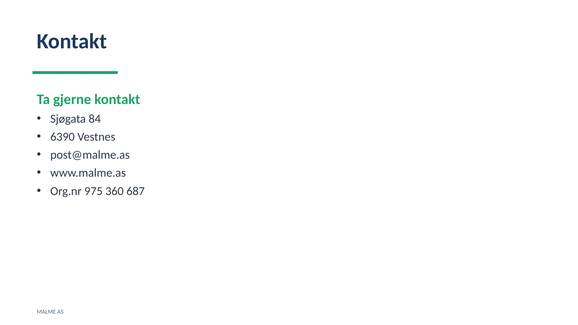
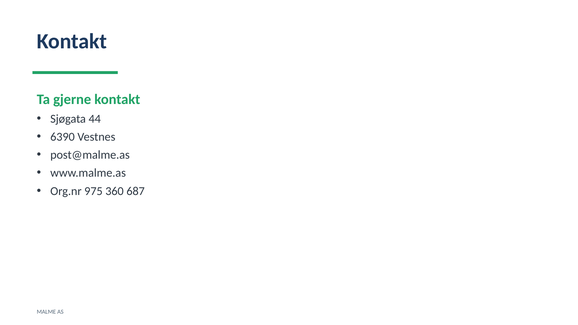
84: 84 -> 44
